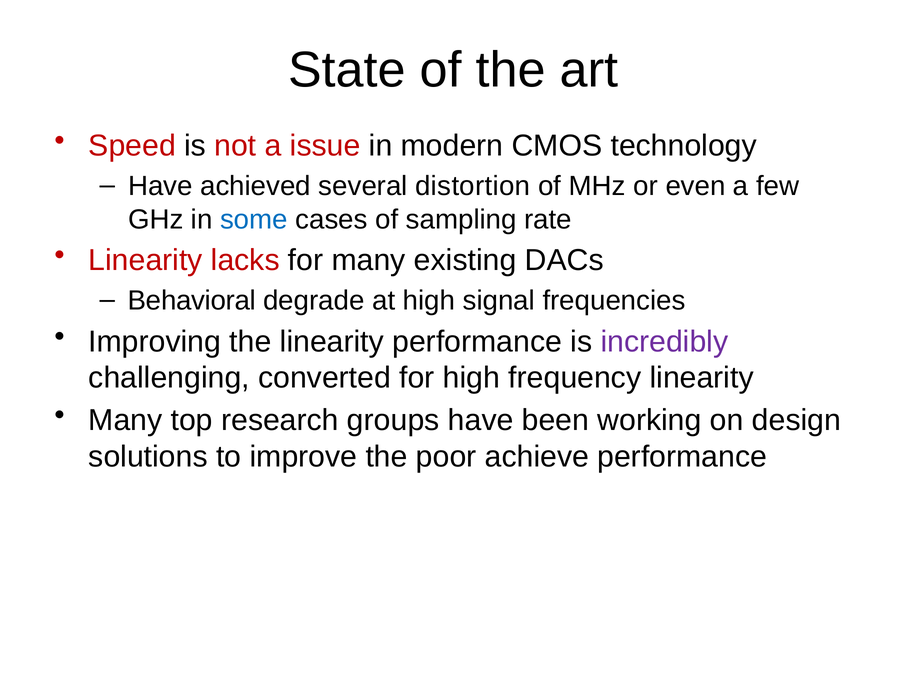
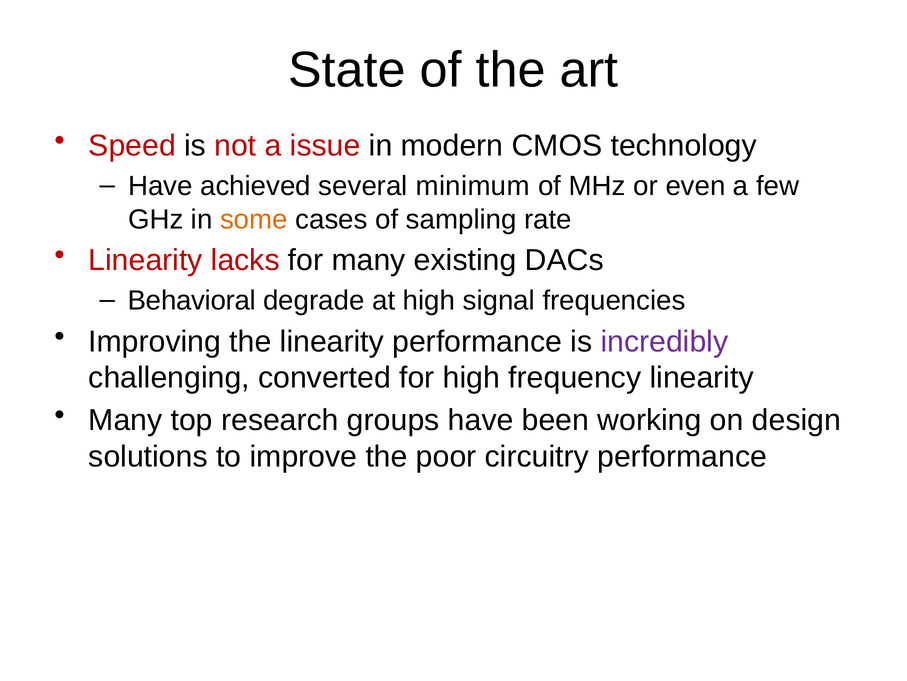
distortion: distortion -> minimum
some colour: blue -> orange
achieve: achieve -> circuitry
